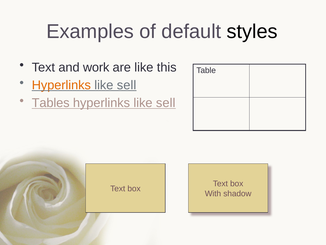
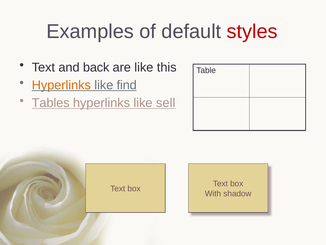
styles colour: black -> red
work: work -> back
sell at (127, 85): sell -> find
